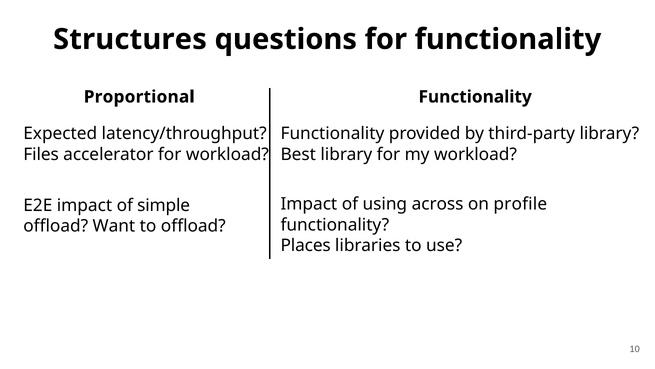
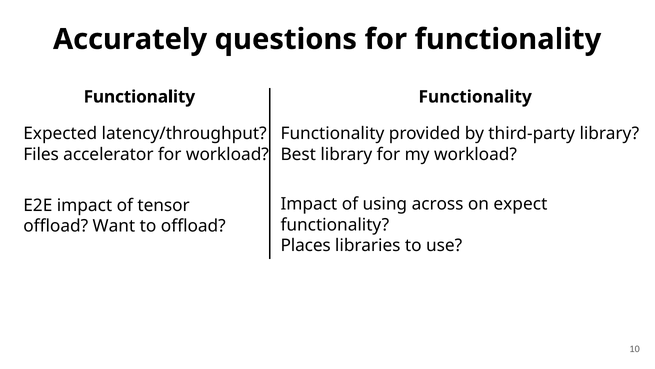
Structures: Structures -> Accurately
Proportional at (139, 97): Proportional -> Functionality
profile: profile -> expect
simple: simple -> tensor
